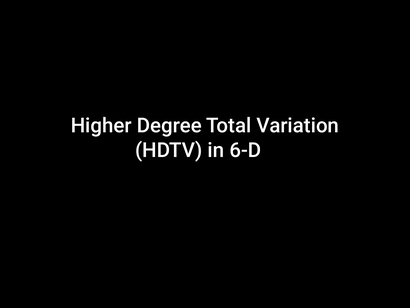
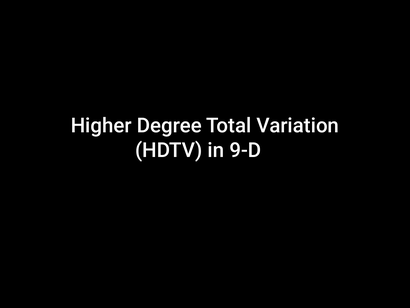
6-D: 6-D -> 9-D
